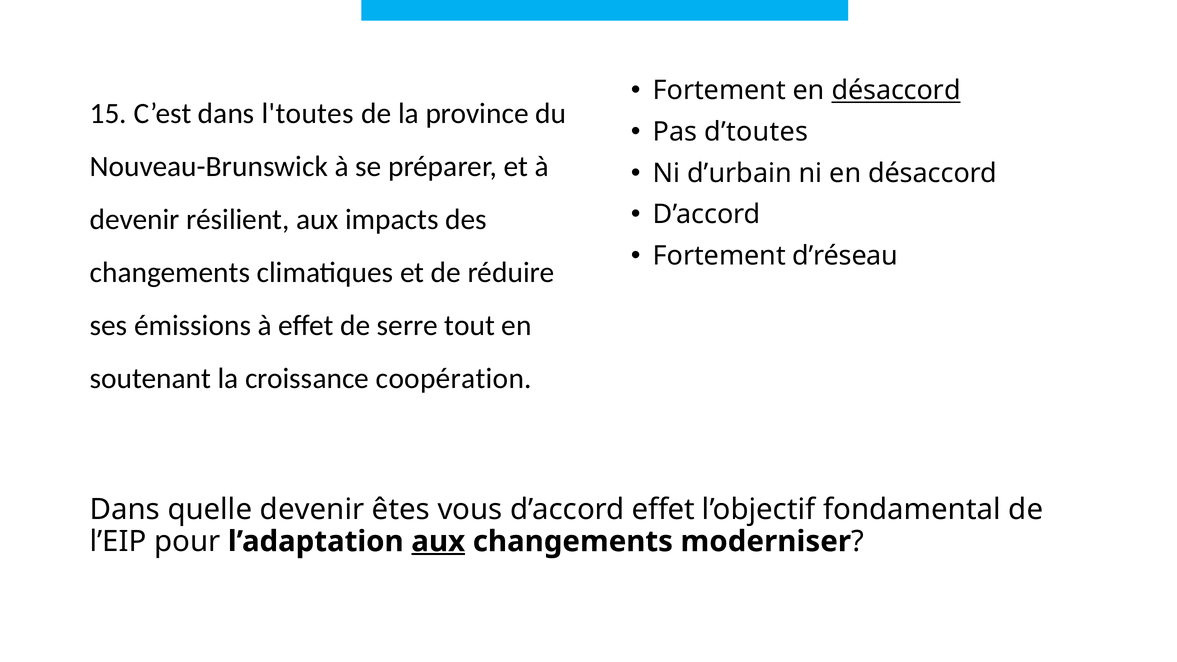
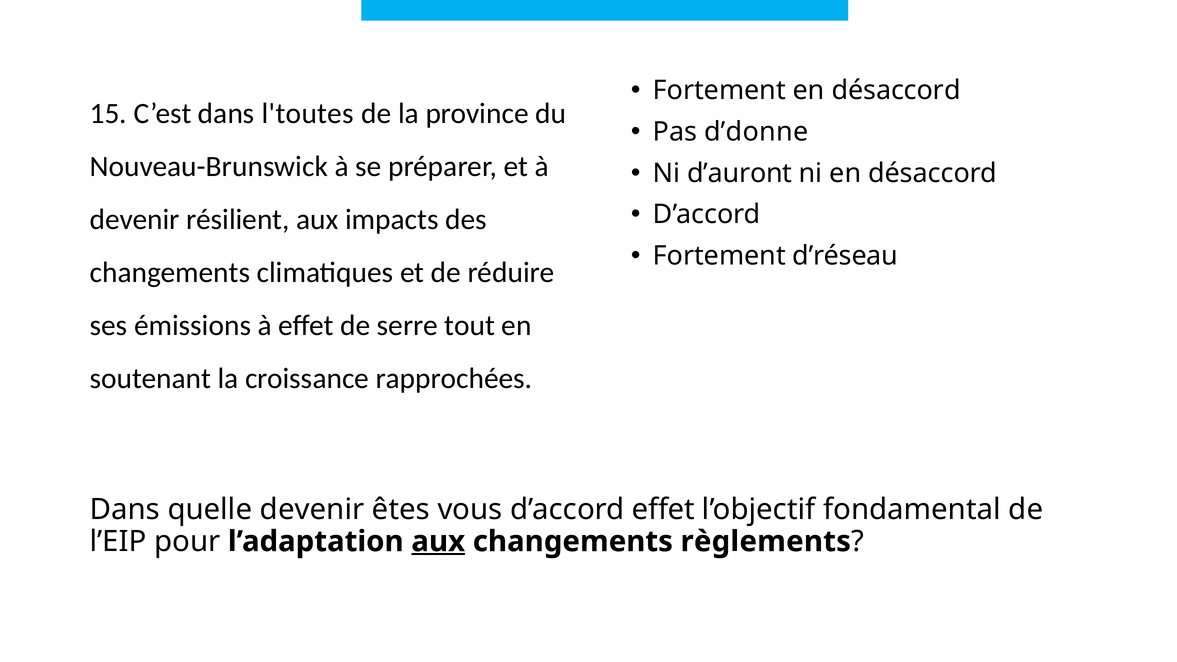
désaccord at (896, 91) underline: present -> none
d’toutes: d’toutes -> d’donne
d’urbain: d’urbain -> d’auront
coopération: coopération -> rapprochées
moderniser: moderniser -> règlements
